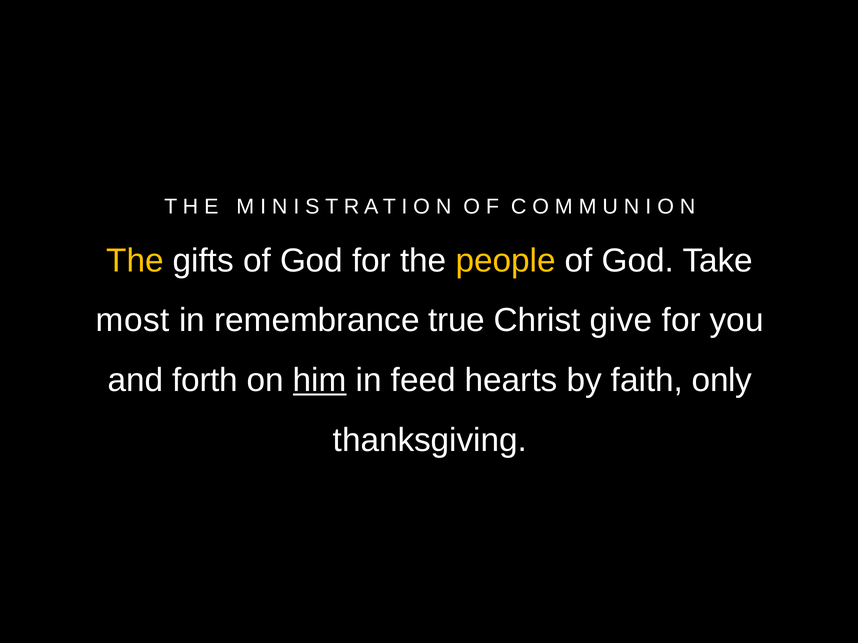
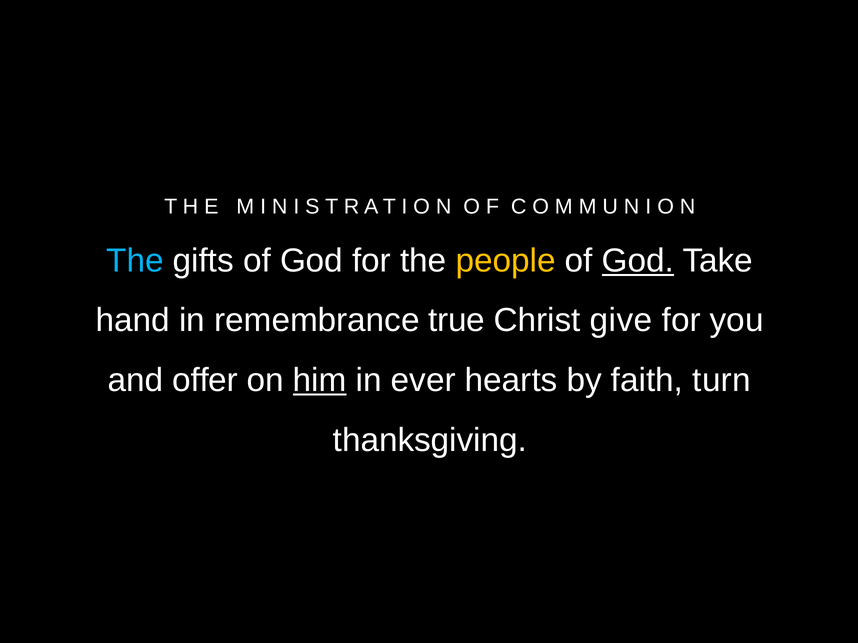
The at (135, 261) colour: yellow -> light blue
God at (638, 261) underline: none -> present
most: most -> hand
forth: forth -> offer
feed: feed -> ever
only: only -> turn
